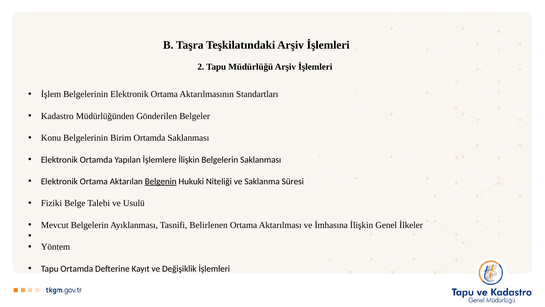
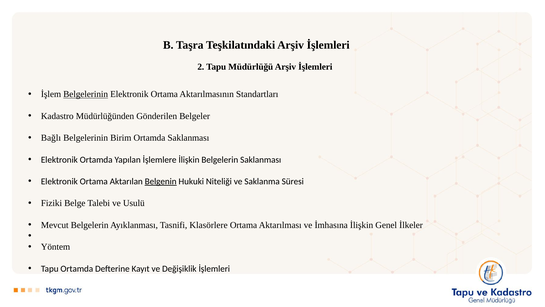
Belgelerinin at (86, 94) underline: none -> present
Konu: Konu -> Bağlı
Belirlenen: Belirlenen -> Klasörlere
